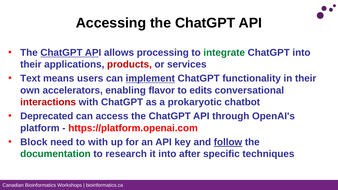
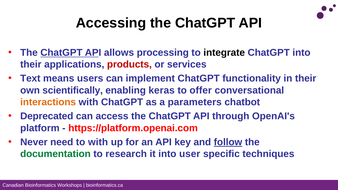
integrate colour: green -> black
implement underline: present -> none
accelerators: accelerators -> scientifically
flavor: flavor -> keras
edits: edits -> offer
interactions colour: red -> orange
prokaryotic: prokaryotic -> parameters
Block: Block -> Never
after: after -> user
